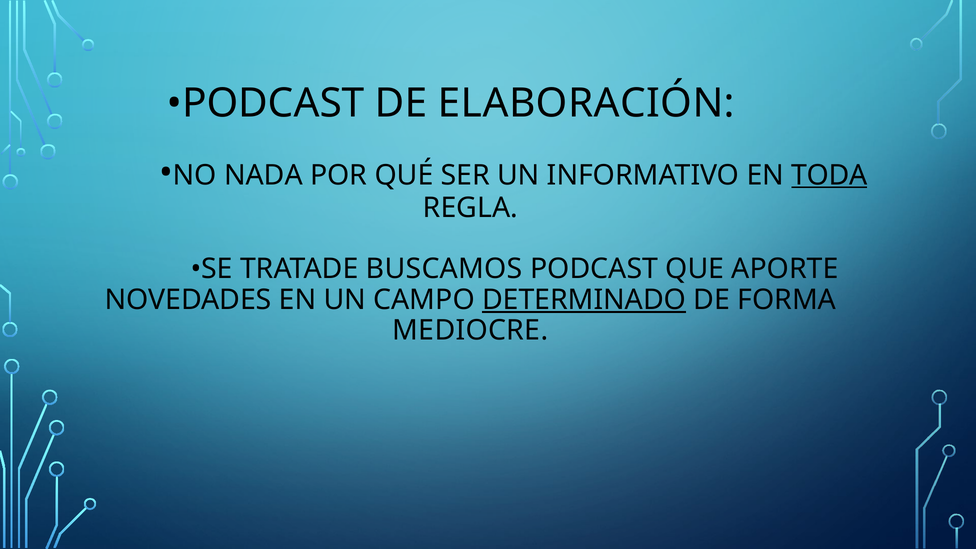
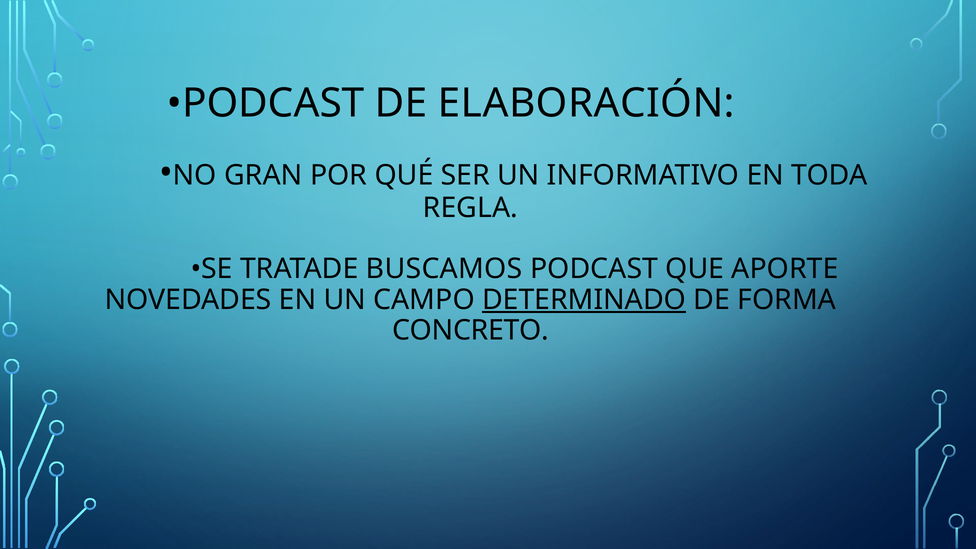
NADA: NADA -> GRAN
TODA underline: present -> none
MEDIOCRE: MEDIOCRE -> CONCRETO
